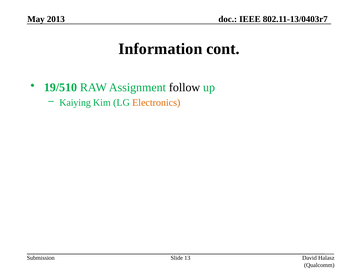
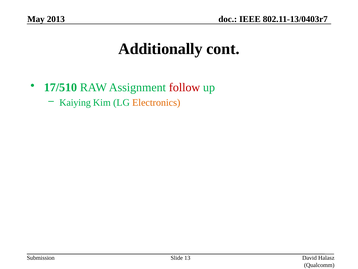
Information: Information -> Additionally
19/510: 19/510 -> 17/510
follow colour: black -> red
